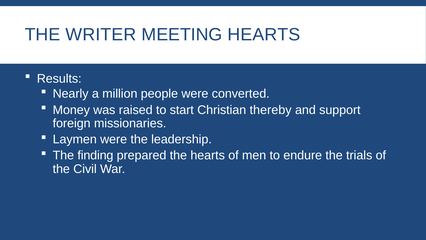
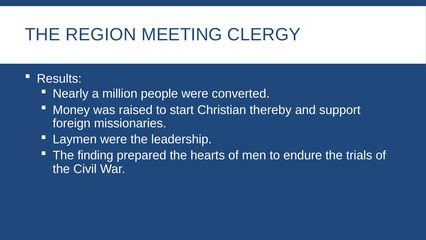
WRITER: WRITER -> REGION
MEETING HEARTS: HEARTS -> CLERGY
